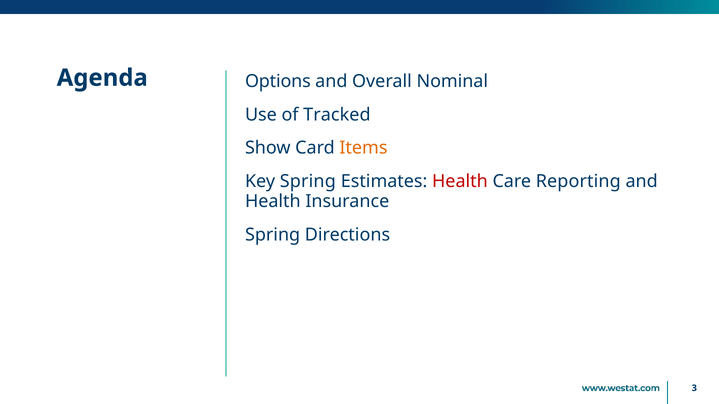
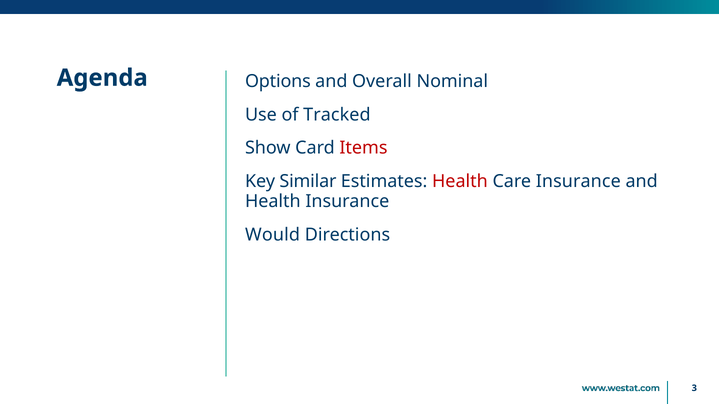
Items colour: orange -> red
Key Spring: Spring -> Similar
Care Reporting: Reporting -> Insurance
Spring at (273, 235): Spring -> Would
